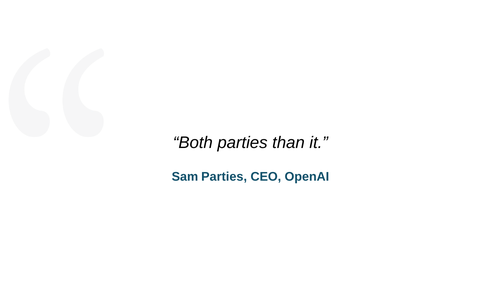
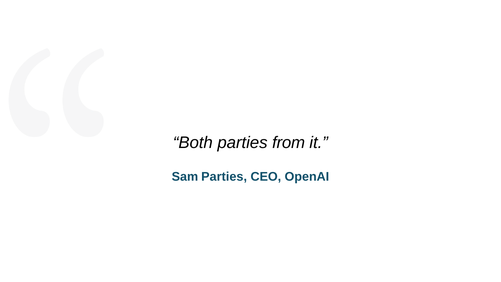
than: than -> from
